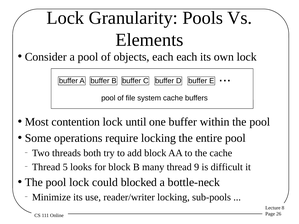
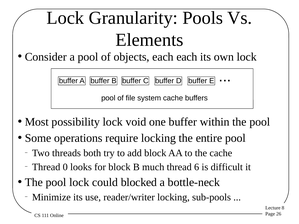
contention: contention -> possibility
until: until -> void
5: 5 -> 0
many: many -> much
9: 9 -> 6
